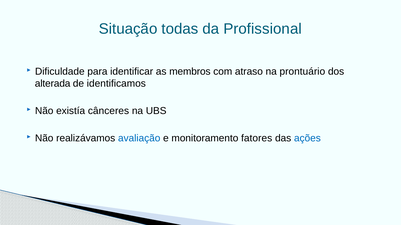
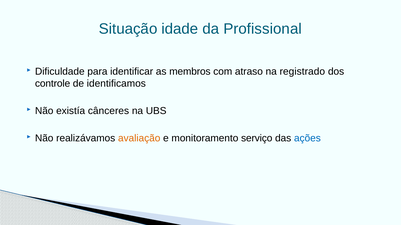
todas: todas -> idade
prontuário: prontuário -> registrado
alterada: alterada -> controle
avaliação colour: blue -> orange
fatores: fatores -> serviço
